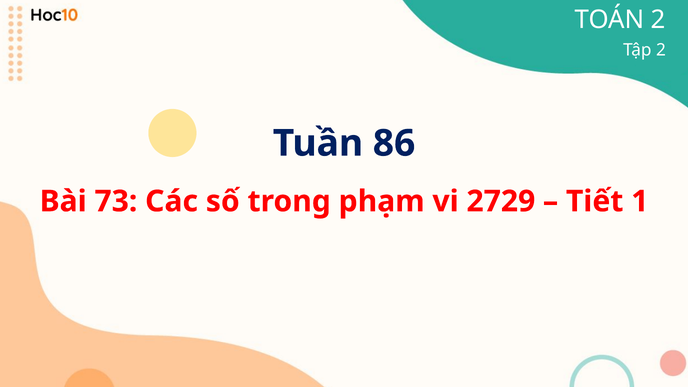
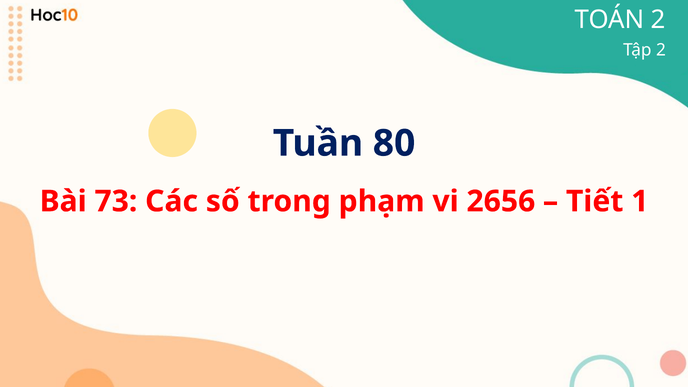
86: 86 -> 80
2729: 2729 -> 2656
